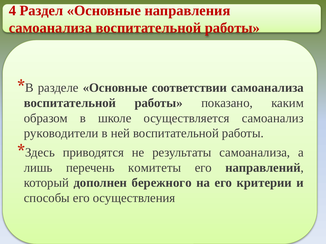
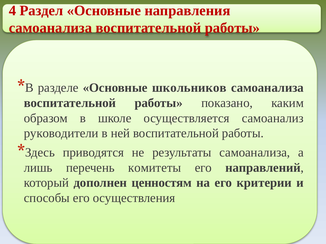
соответствии: соответствии -> школьников
бережного: бережного -> ценностям
